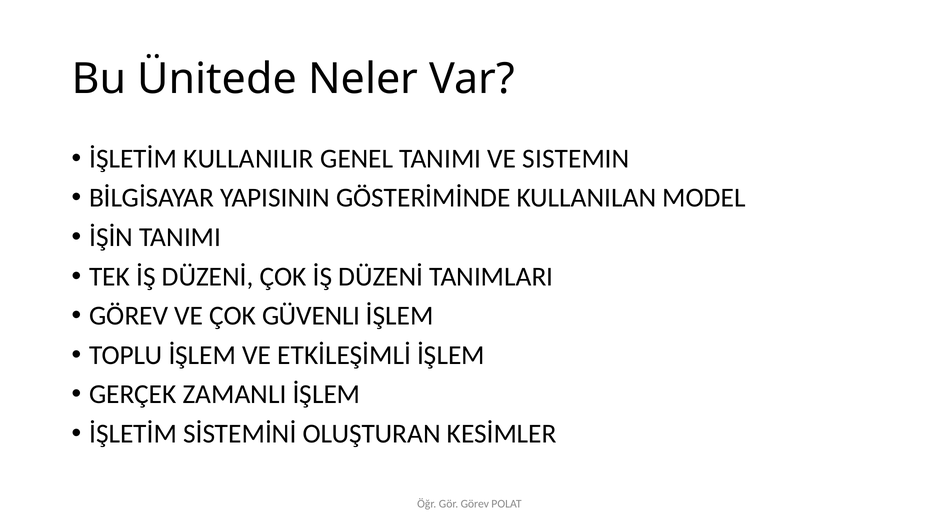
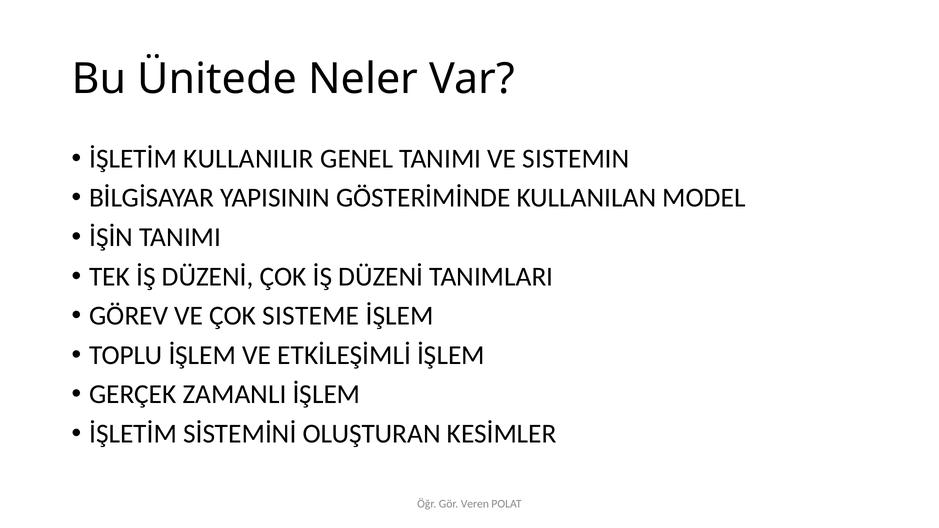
GÜVENLI: GÜVENLI -> SISTEME
Gör Görev: Görev -> Veren
